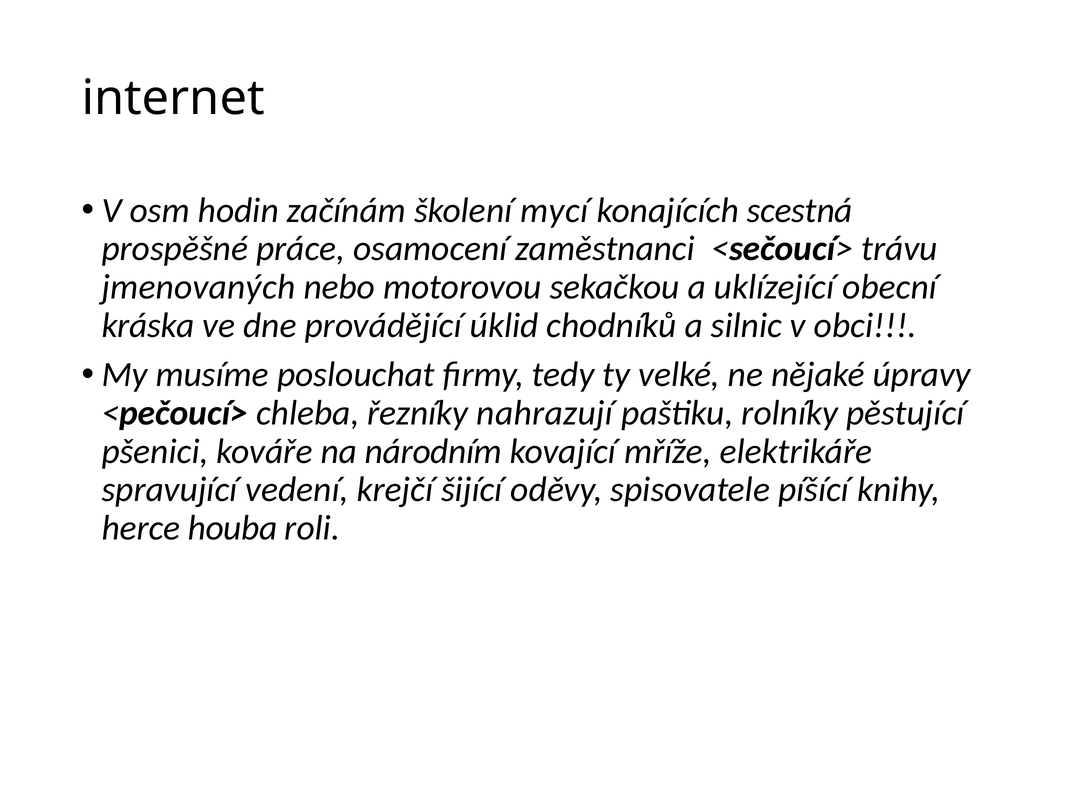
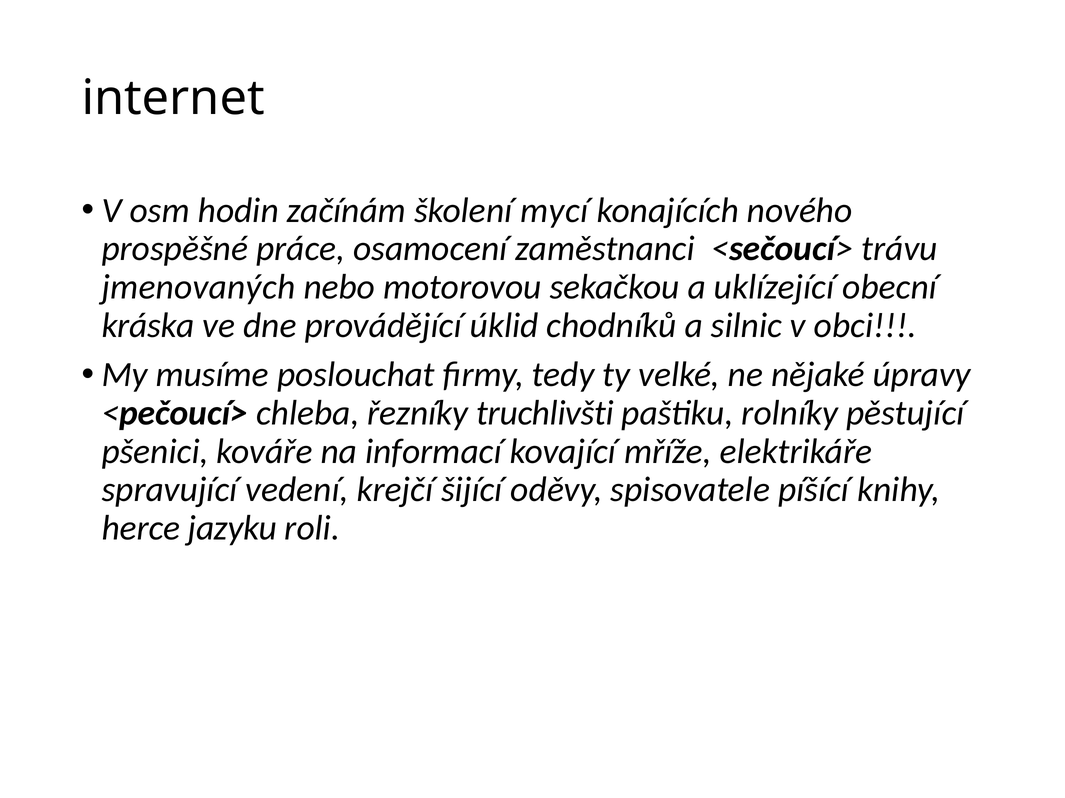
scestná: scestná -> nového
nahrazují: nahrazují -> truchlivšti
národním: národním -> informací
houba: houba -> jazyku
